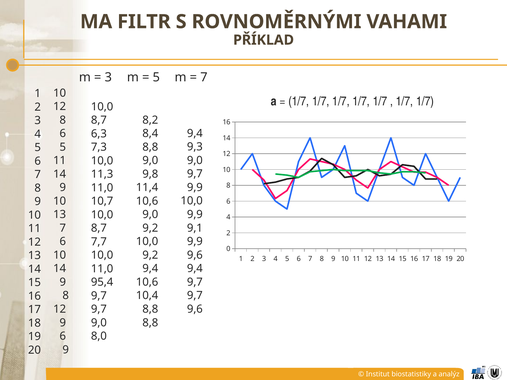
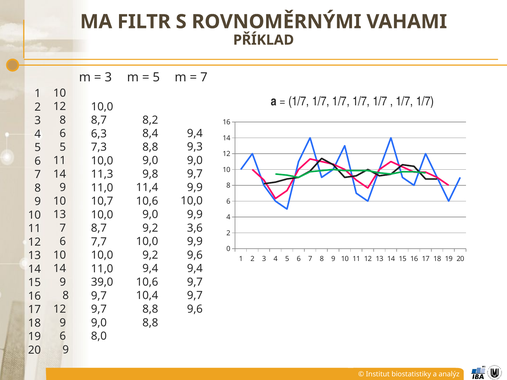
9,1: 9,1 -> 3,6
95,4: 95,4 -> 39,0
